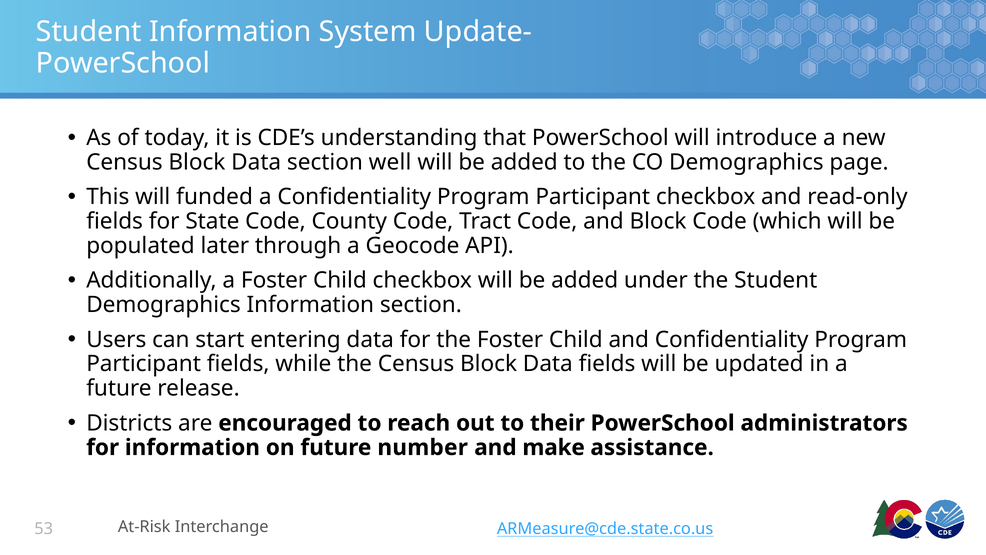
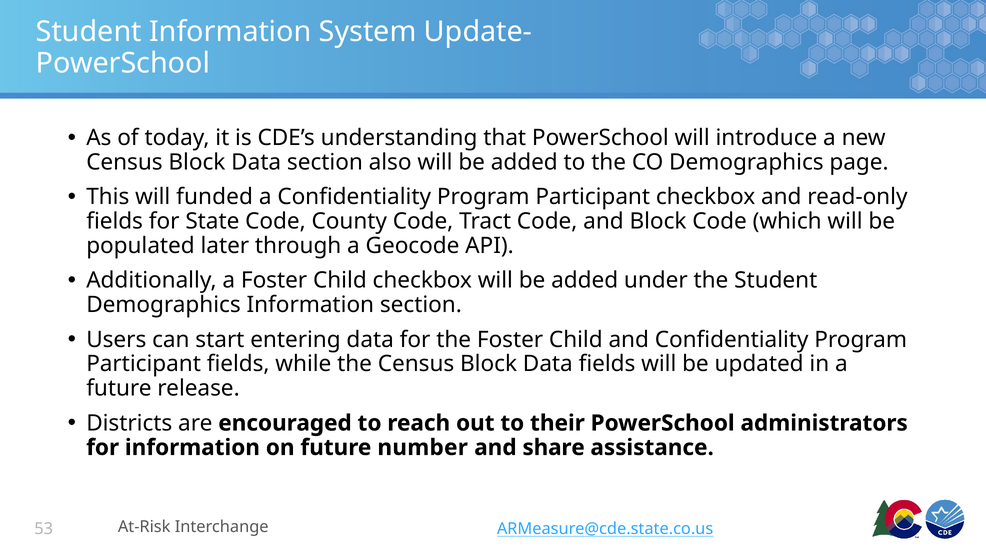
well: well -> also
make: make -> share
